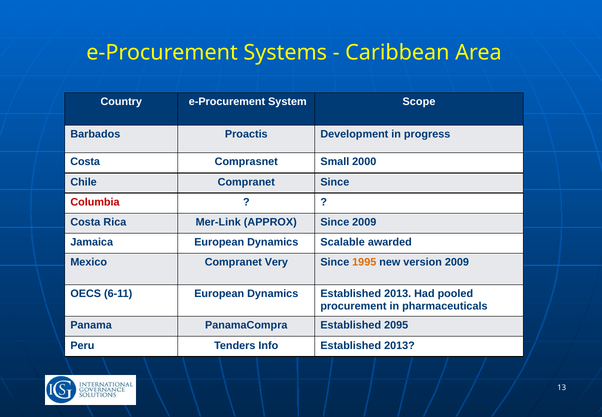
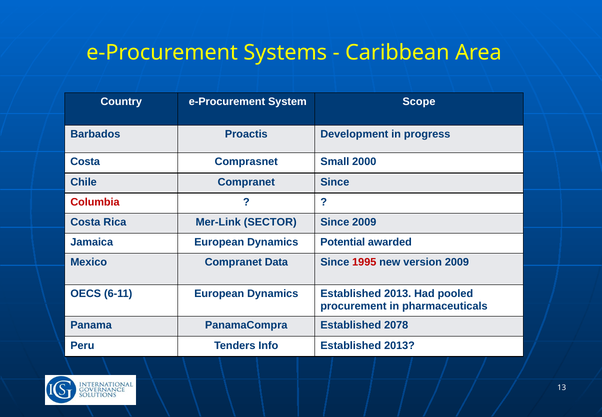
APPROX: APPROX -> SECTOR
Scalable: Scalable -> Potential
Very: Very -> Data
1995 colour: orange -> red
2095: 2095 -> 2078
